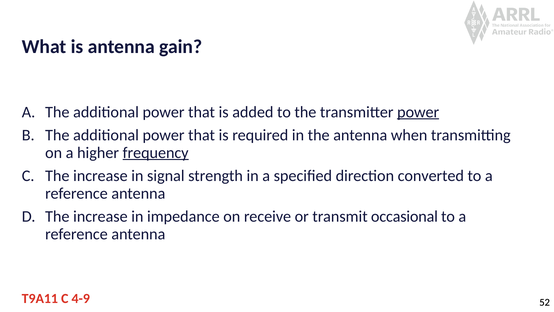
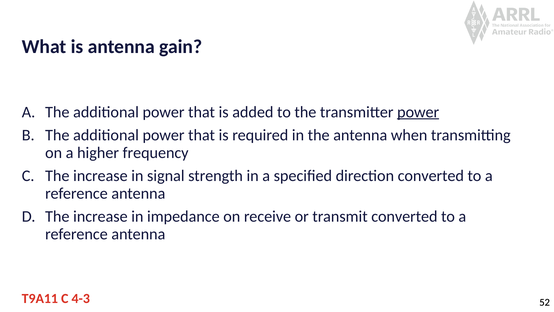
frequency underline: present -> none
transmit occasional: occasional -> converted
4-9: 4-9 -> 4-3
